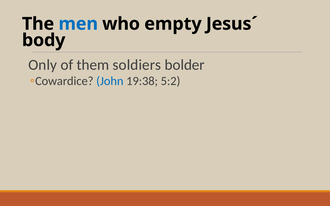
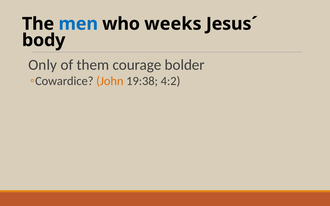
empty: empty -> weeks
soldiers: soldiers -> courage
John colour: blue -> orange
5:2: 5:2 -> 4:2
